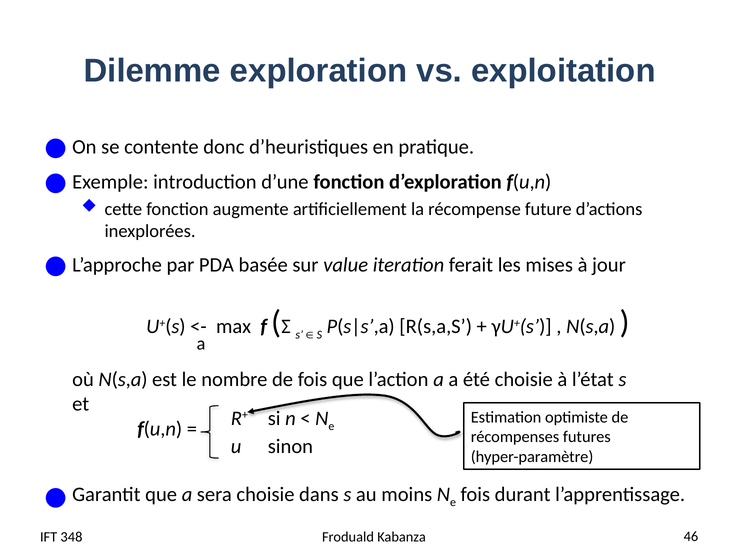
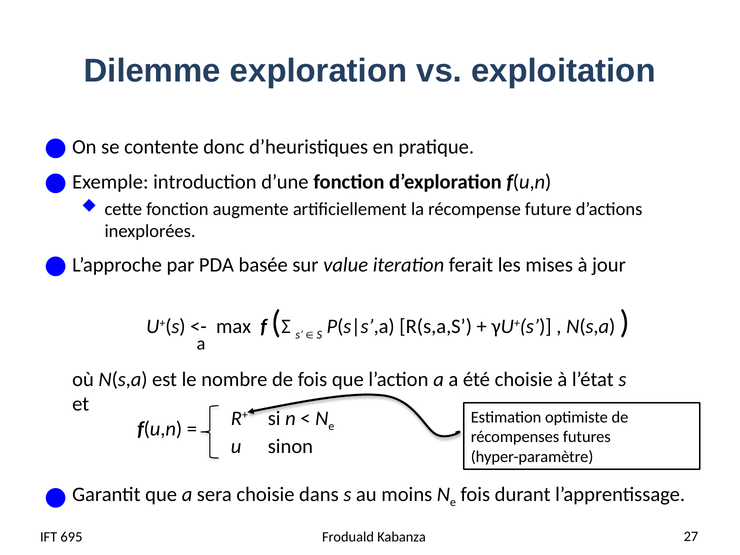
348: 348 -> 695
46: 46 -> 27
